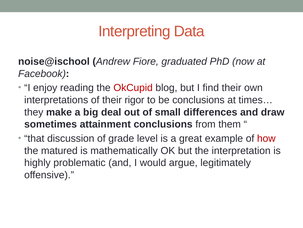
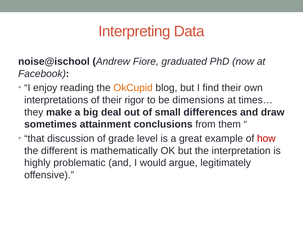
OkCupid colour: red -> orange
be conclusions: conclusions -> dimensions
matured: matured -> different
